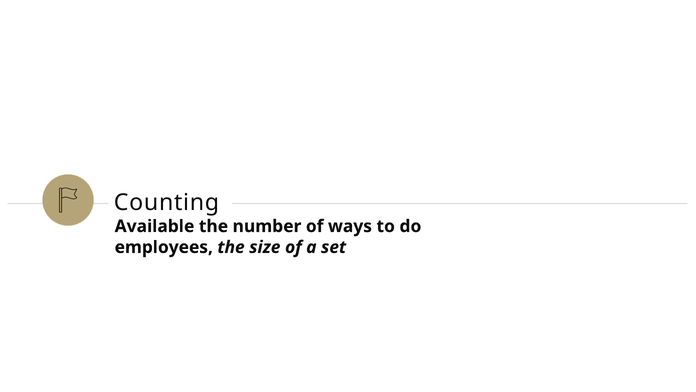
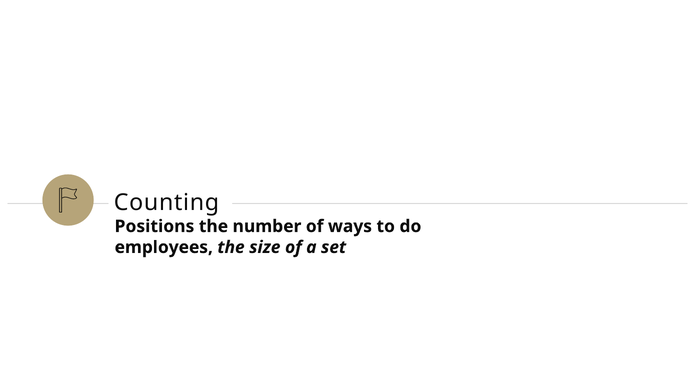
Available: Available -> Positions
